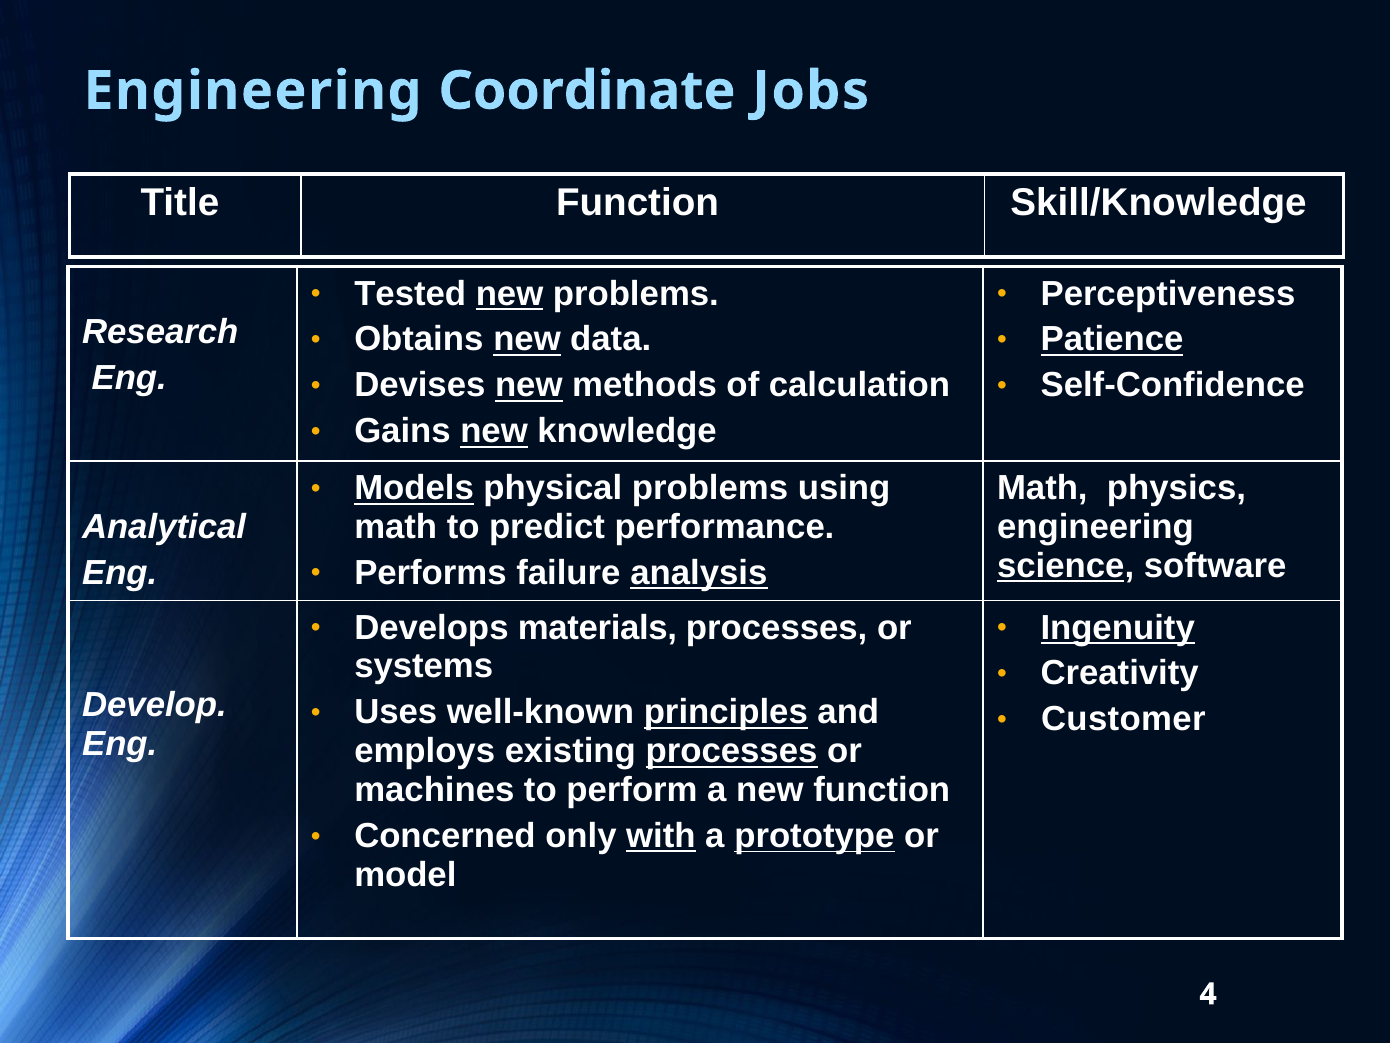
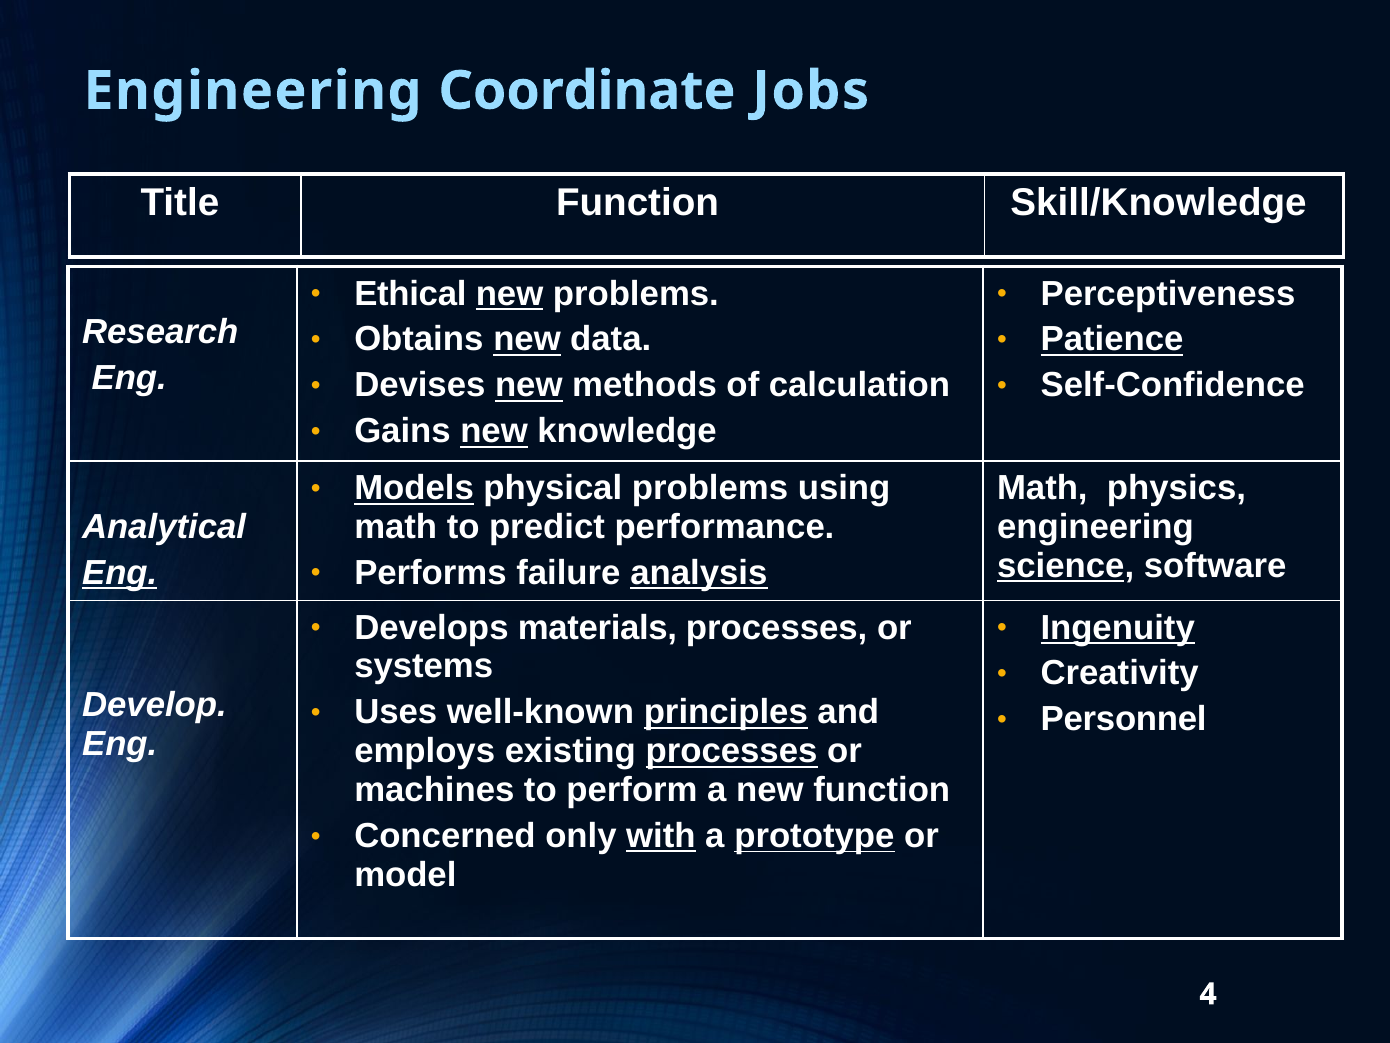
Tested: Tested -> Ethical
Eng at (120, 573) underline: none -> present
Customer: Customer -> Personnel
